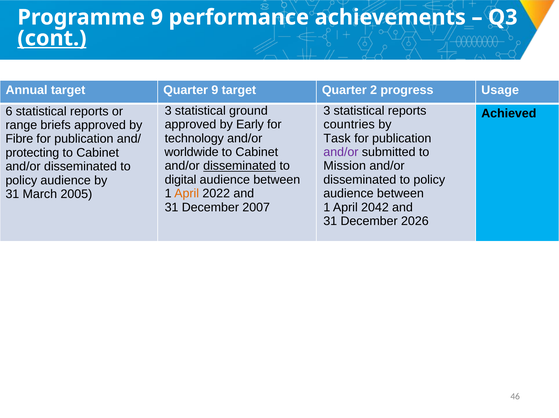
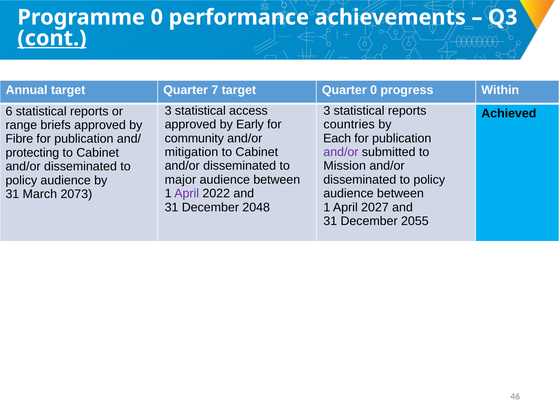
Programme 9: 9 -> 0
Quarter 9: 9 -> 7
Quarter 2: 2 -> 0
Usage: Usage -> Within
ground: ground -> access
technology: technology -> community
Task: Task -> Each
worldwide: worldwide -> mitigation
disseminated at (240, 166) underline: present -> none
digital: digital -> major
April at (187, 194) colour: orange -> purple
2005: 2005 -> 2073
2007: 2007 -> 2048
2042: 2042 -> 2027
2026: 2026 -> 2055
